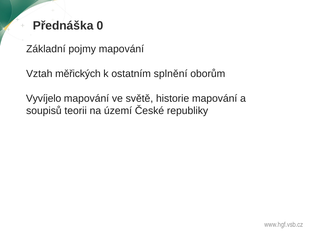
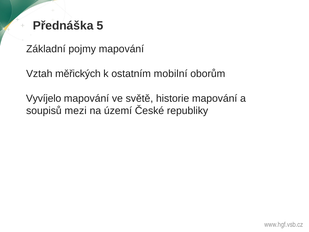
0: 0 -> 5
splnění: splnění -> mobilní
teorii: teorii -> mezi
